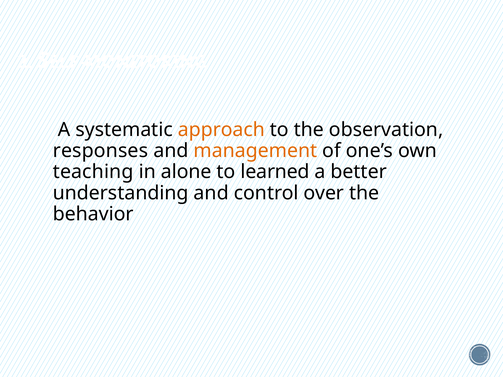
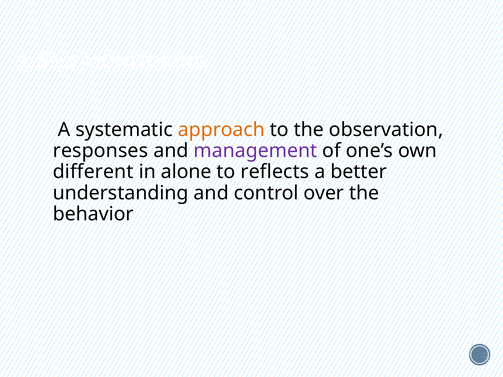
management colour: orange -> purple
teaching: teaching -> different
learned: learned -> reflects
